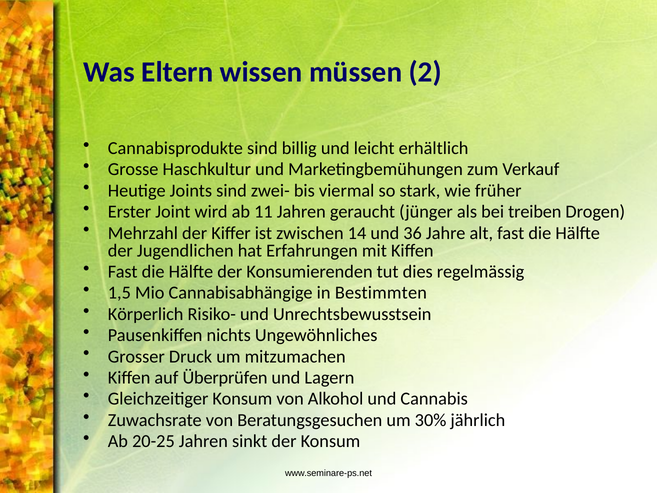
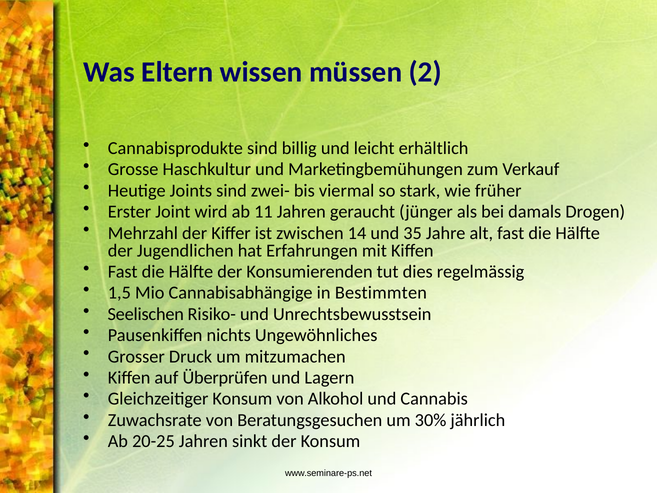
treiben: treiben -> damals
36: 36 -> 35
Körperlich: Körperlich -> Seelischen
